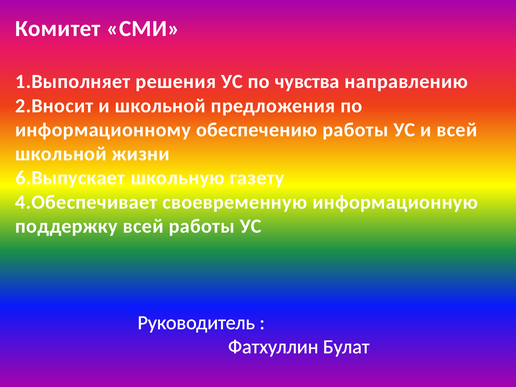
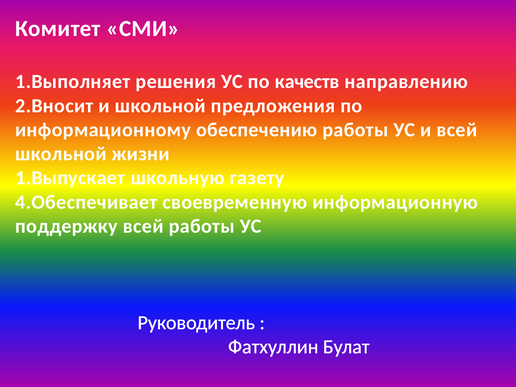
чувства: чувства -> качеств
6.Выпускает: 6.Выпускает -> 1.Выпускает
